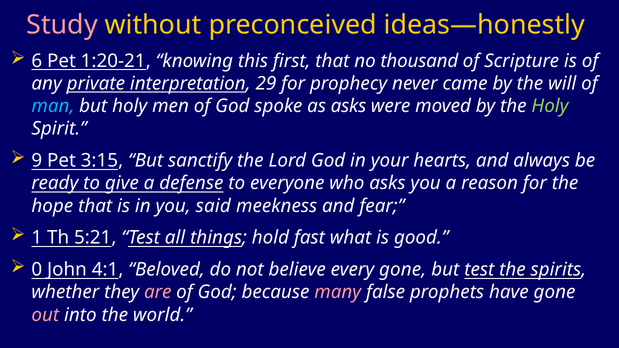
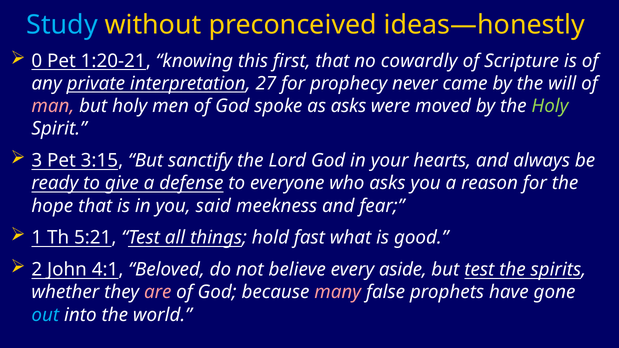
Study colour: pink -> light blue
6: 6 -> 0
thousand: thousand -> cowardly
29: 29 -> 27
man colour: light blue -> pink
9: 9 -> 3
0: 0 -> 2
every gone: gone -> aside
out colour: pink -> light blue
